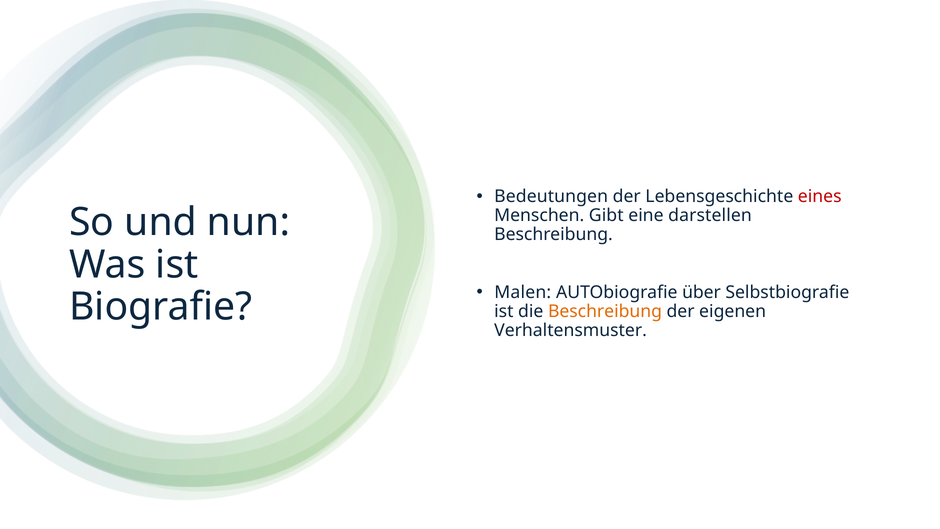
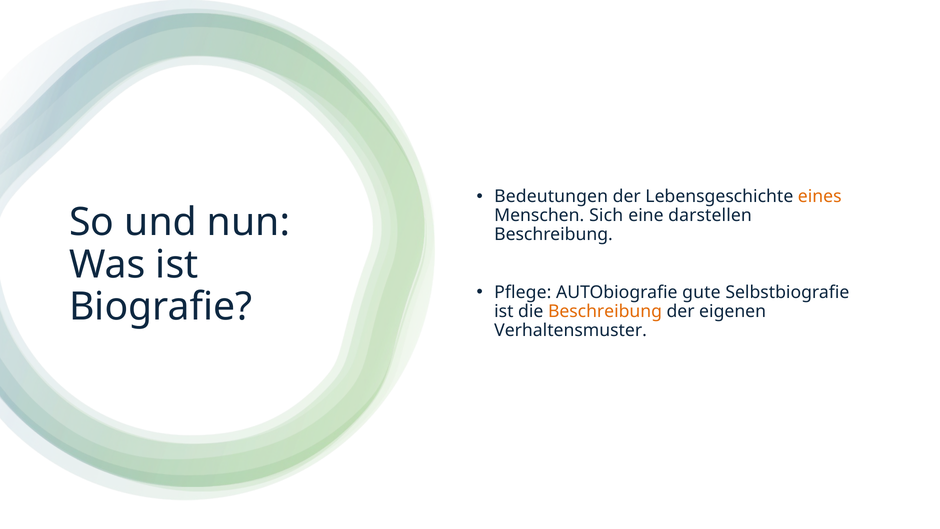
eines colour: red -> orange
Gibt: Gibt -> Sich
Malen: Malen -> Pflege
über: über -> gute
